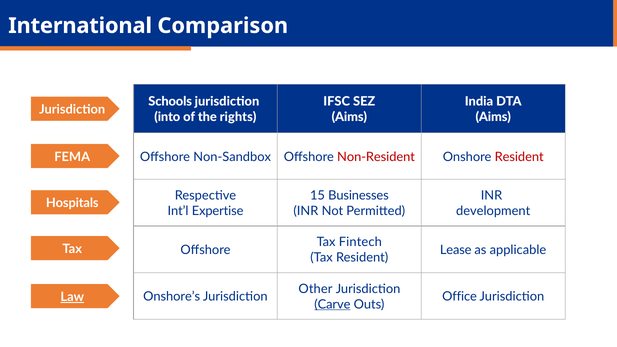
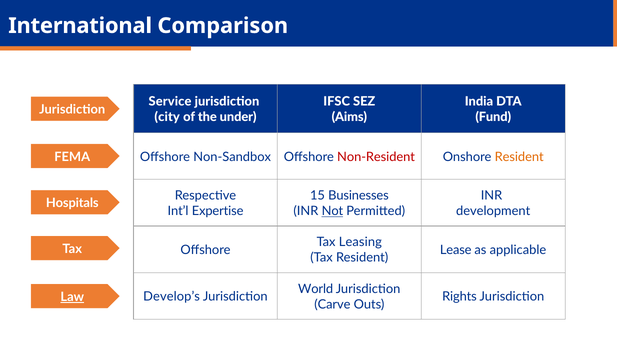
Schools: Schools -> Service
into: into -> city
rights: rights -> under
Aims at (493, 117): Aims -> Fund
Resident at (519, 157) colour: red -> orange
Not underline: none -> present
Fintech: Fintech -> Leasing
Other: Other -> World
Onshore’s: Onshore’s -> Develop’s
Office: Office -> Rights
Carve underline: present -> none
